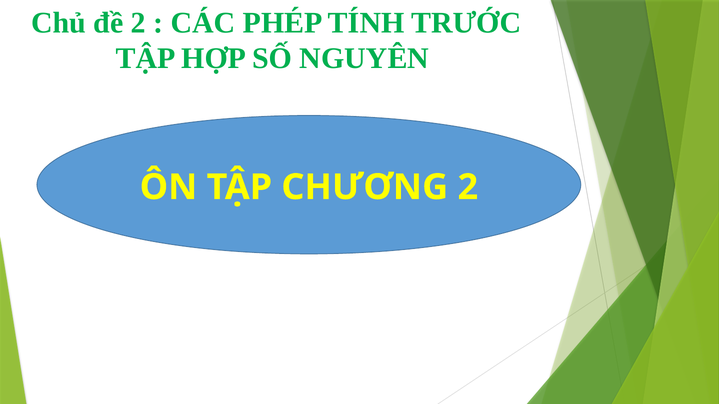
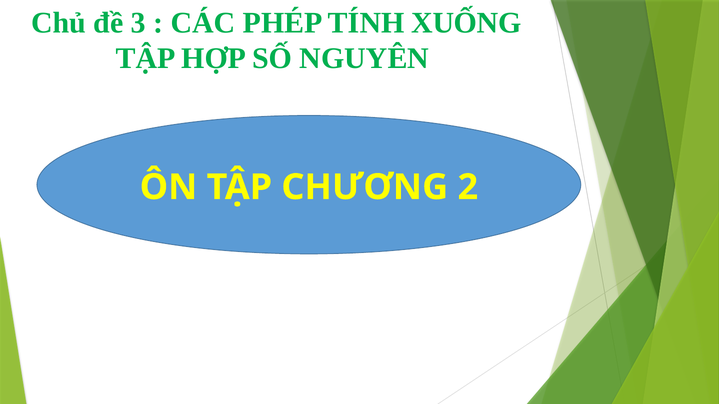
đề 2: 2 -> 3
TRƯỚC: TRƯỚC -> XUỐNG
